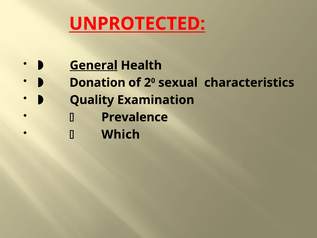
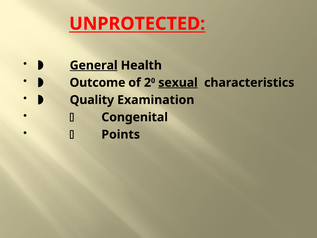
Donation: Donation -> Outcome
sexual underline: none -> present
Prevalence: Prevalence -> Congenital
Which: Which -> Points
